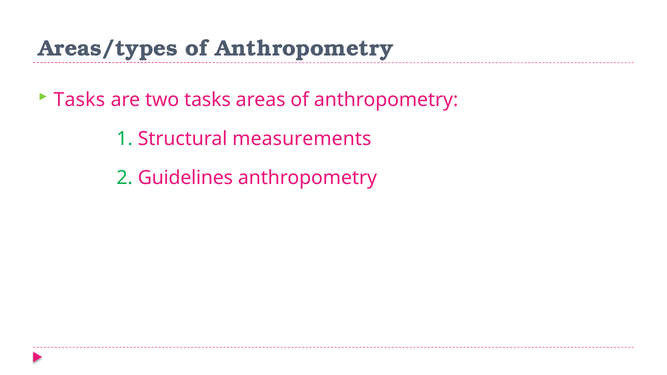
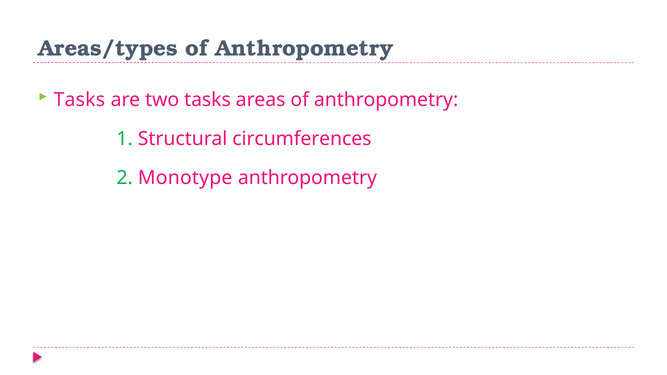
measurements: measurements -> circumferences
Guidelines: Guidelines -> Monotype
